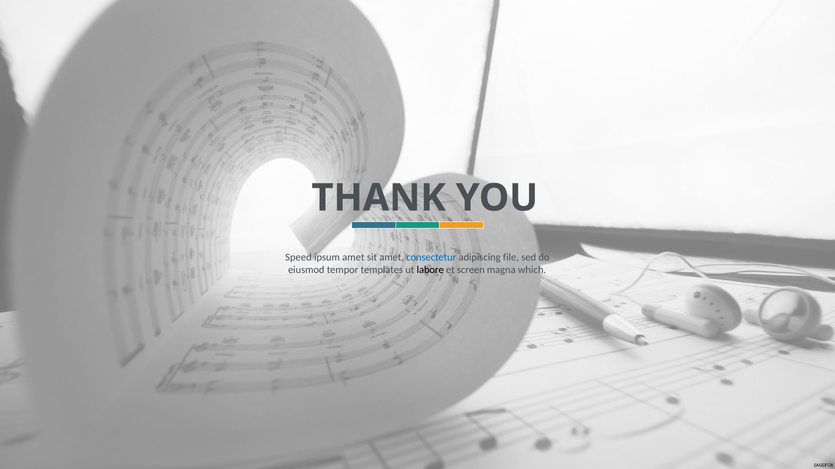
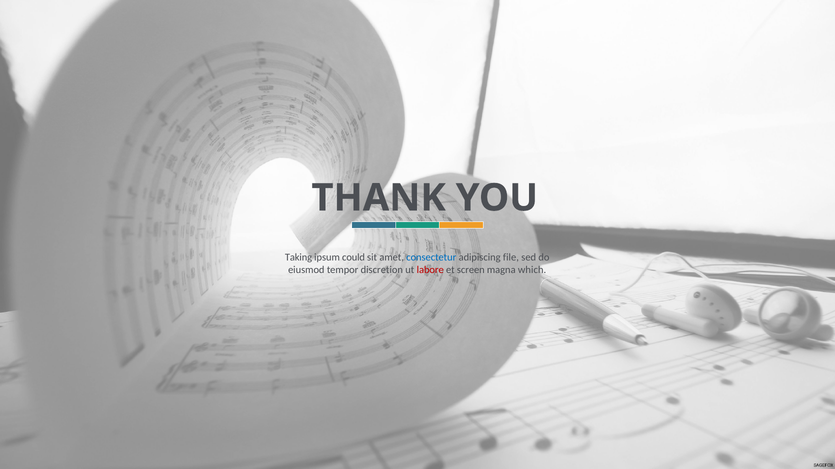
Speed: Speed -> Taking
ipsum amet: amet -> could
templates: templates -> discretion
labore colour: black -> red
